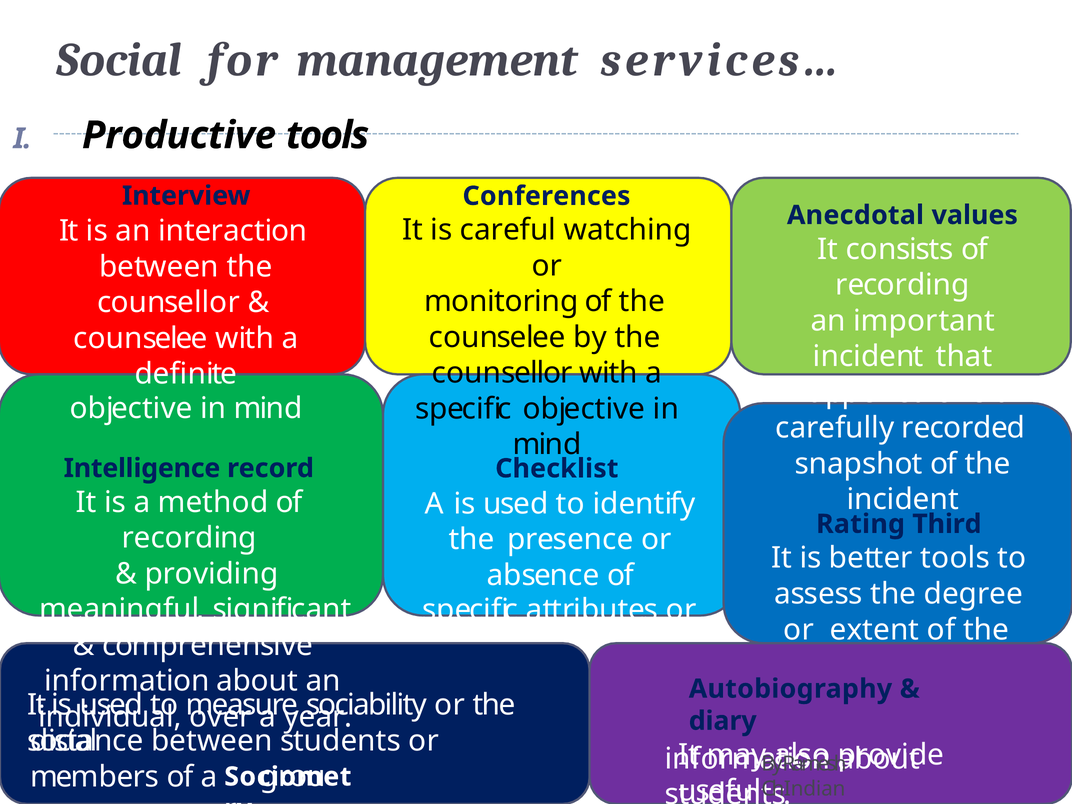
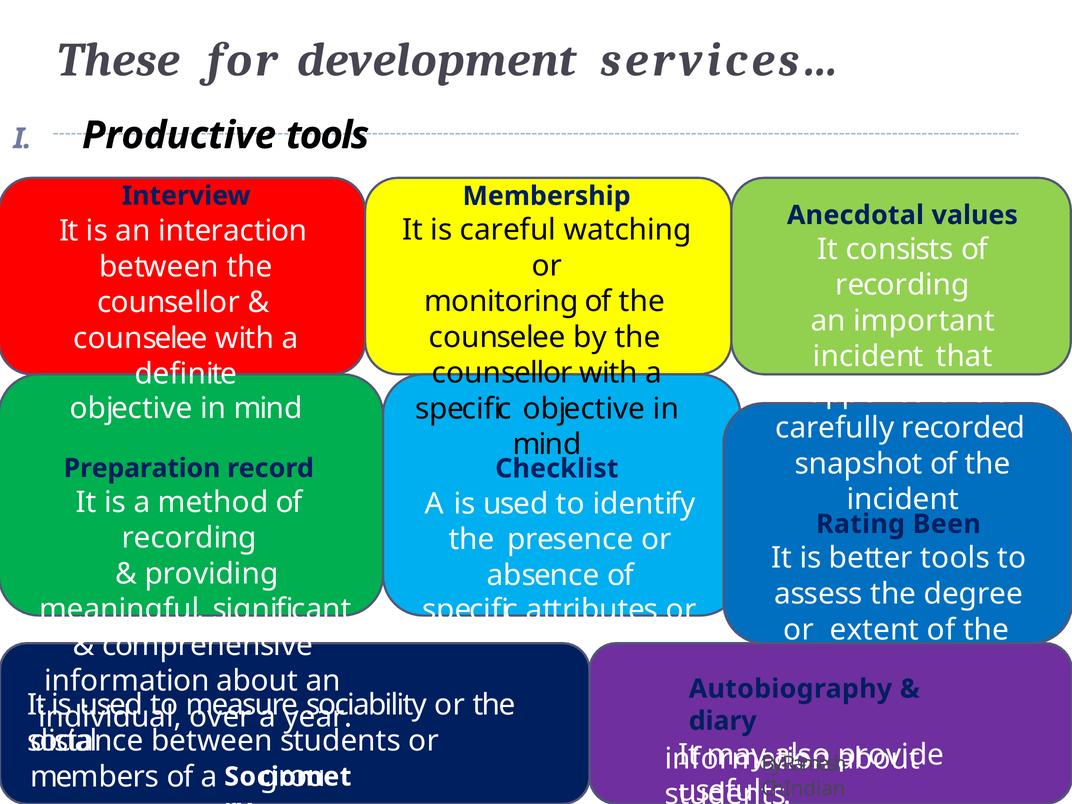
Social at (119, 60): Social -> These
management: management -> development
Conferences: Conferences -> Membership
Intelligence: Intelligence -> Preparation
Third: Third -> Been
